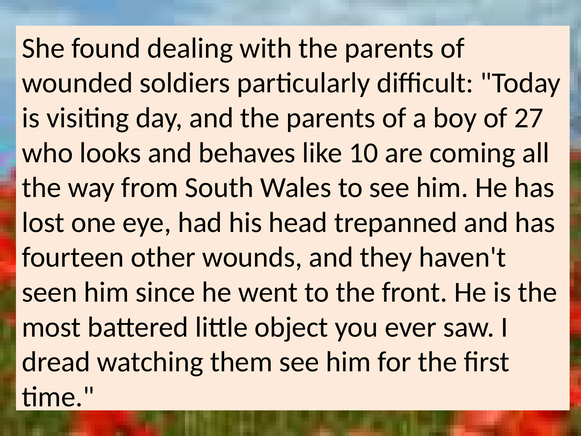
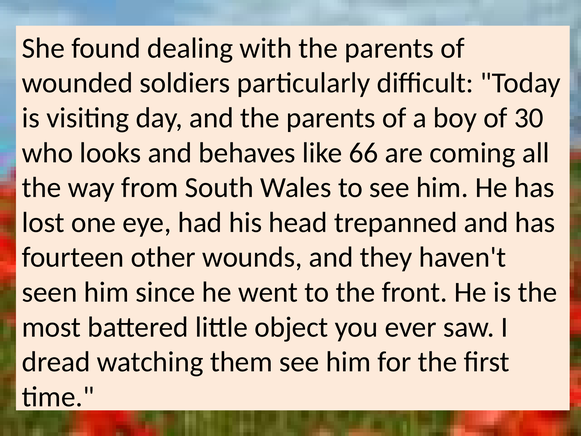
27: 27 -> 30
10: 10 -> 66
